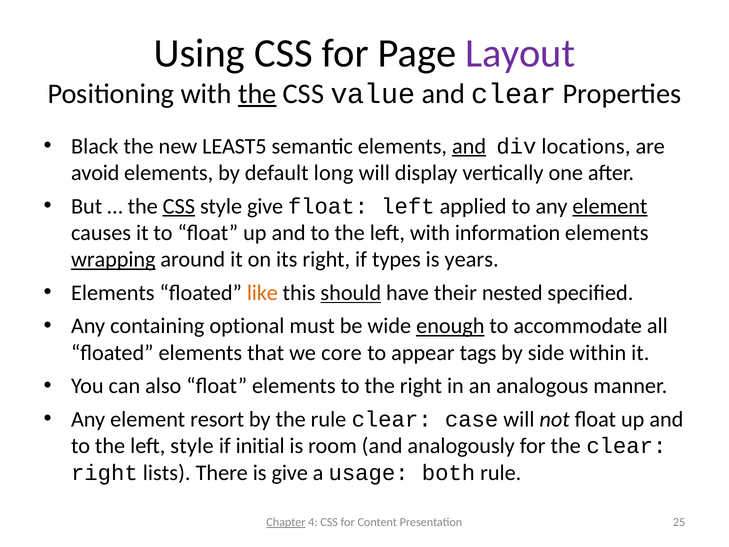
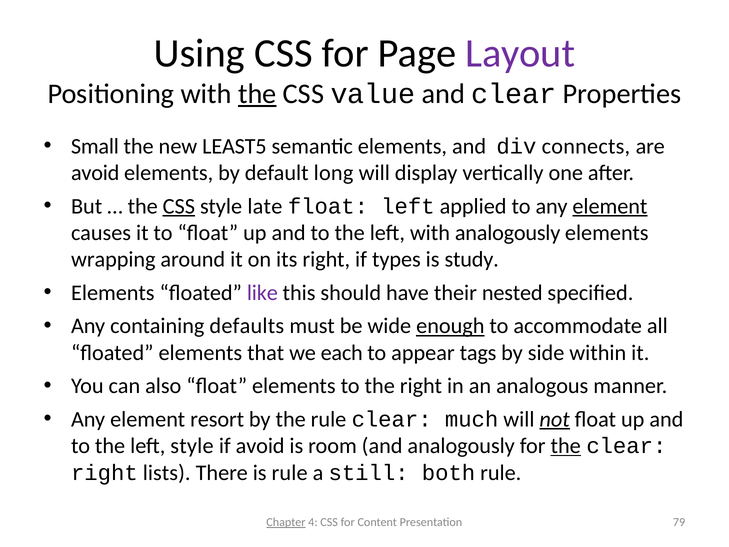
Black: Black -> Small
and at (469, 146) underline: present -> none
locations: locations -> connects
style give: give -> late
with information: information -> analogously
wrapping underline: present -> none
years: years -> study
like colour: orange -> purple
should underline: present -> none
optional: optional -> defaults
core: core -> each
case: case -> much
not underline: none -> present
if initial: initial -> avoid
the at (566, 446) underline: none -> present
is give: give -> rule
usage: usage -> still
25: 25 -> 79
